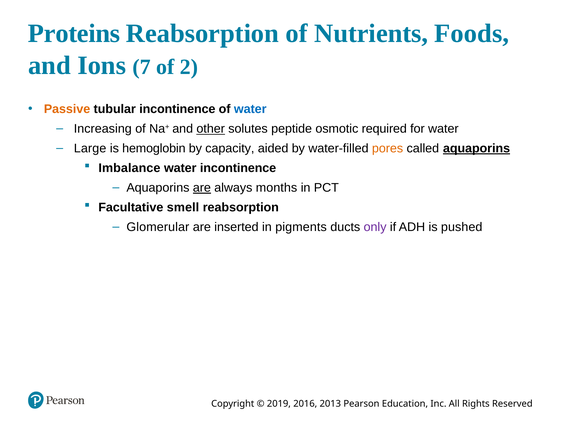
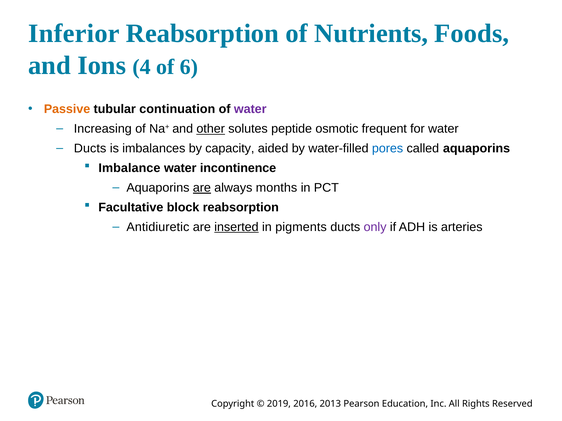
Proteins: Proteins -> Inferior
7: 7 -> 4
2: 2 -> 6
tubular incontinence: incontinence -> continuation
water at (250, 109) colour: blue -> purple
required: required -> frequent
Large at (90, 149): Large -> Ducts
hemoglobin: hemoglobin -> imbalances
pores colour: orange -> blue
aquaporins at (477, 149) underline: present -> none
smell: smell -> block
Glomerular: Glomerular -> Antidiuretic
inserted underline: none -> present
pushed: pushed -> arteries
